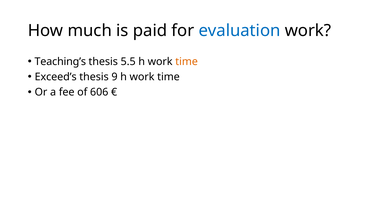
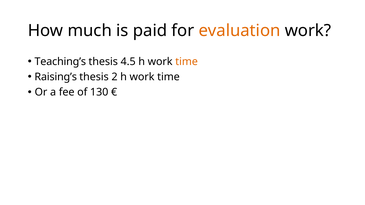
evaluation colour: blue -> orange
5.5: 5.5 -> 4.5
Exceed’s: Exceed’s -> Raising’s
9: 9 -> 2
606: 606 -> 130
